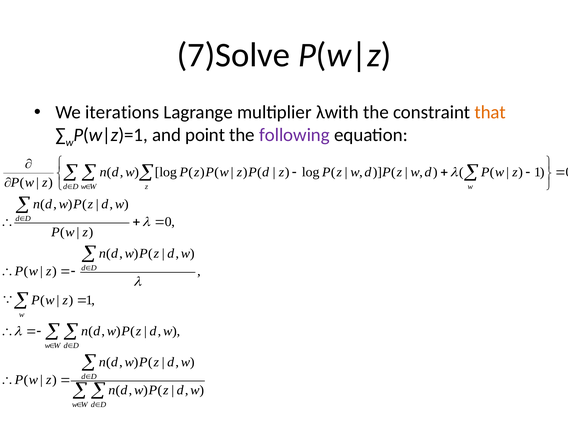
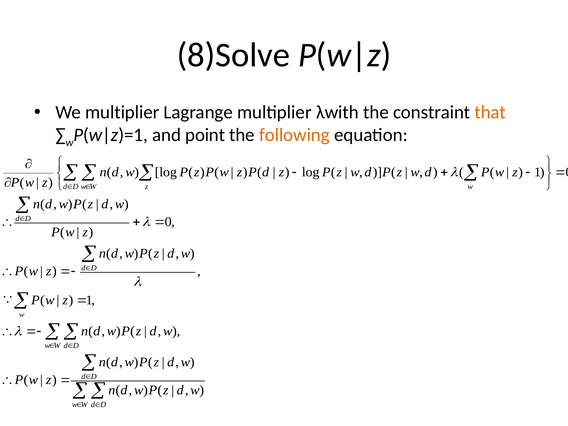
7)Solve: 7)Solve -> 8)Solve
We iterations: iterations -> multiplier
following colour: purple -> orange
